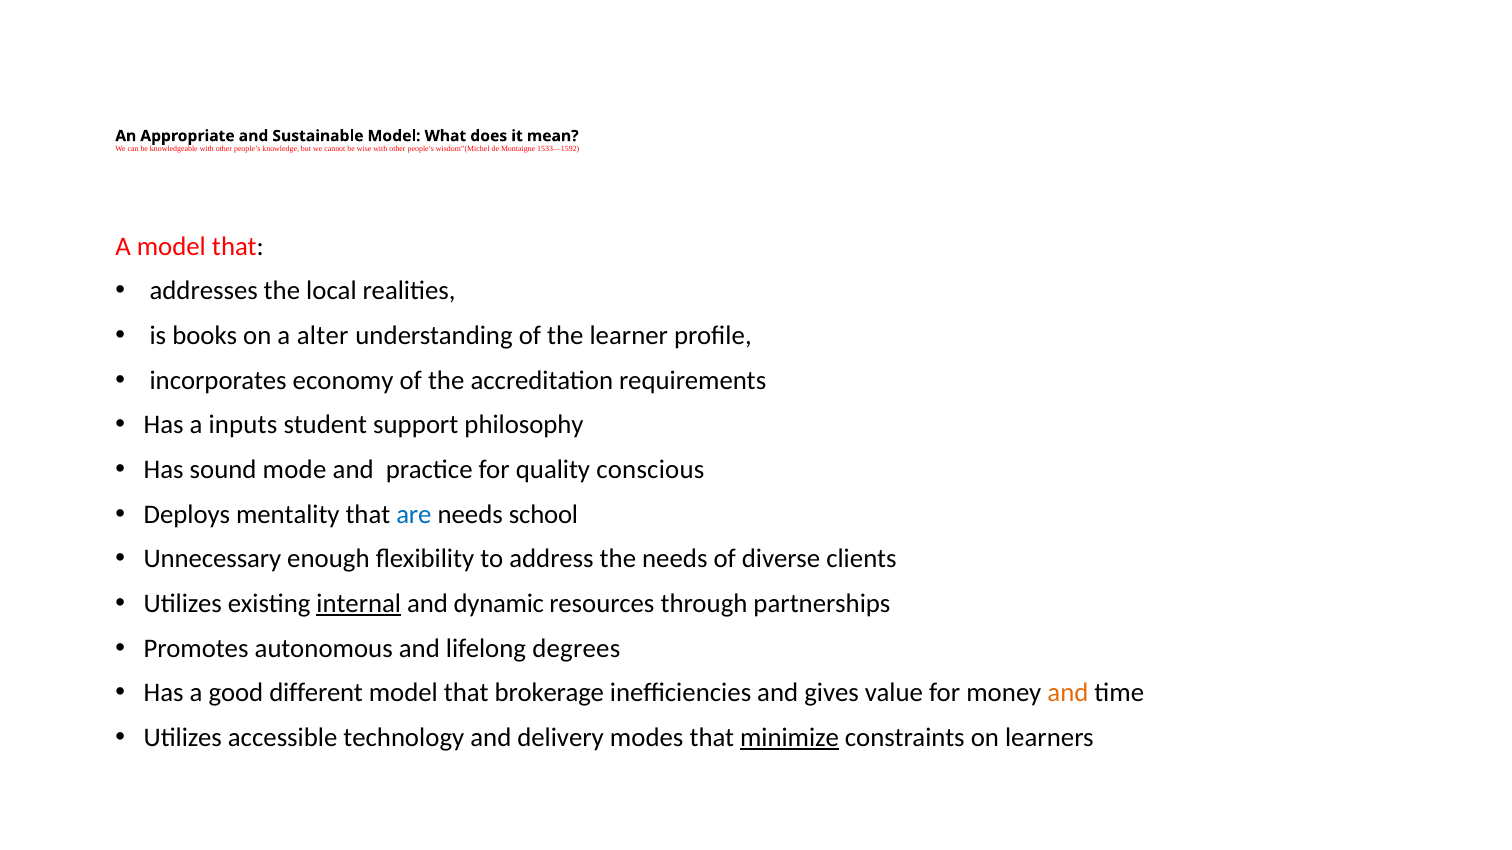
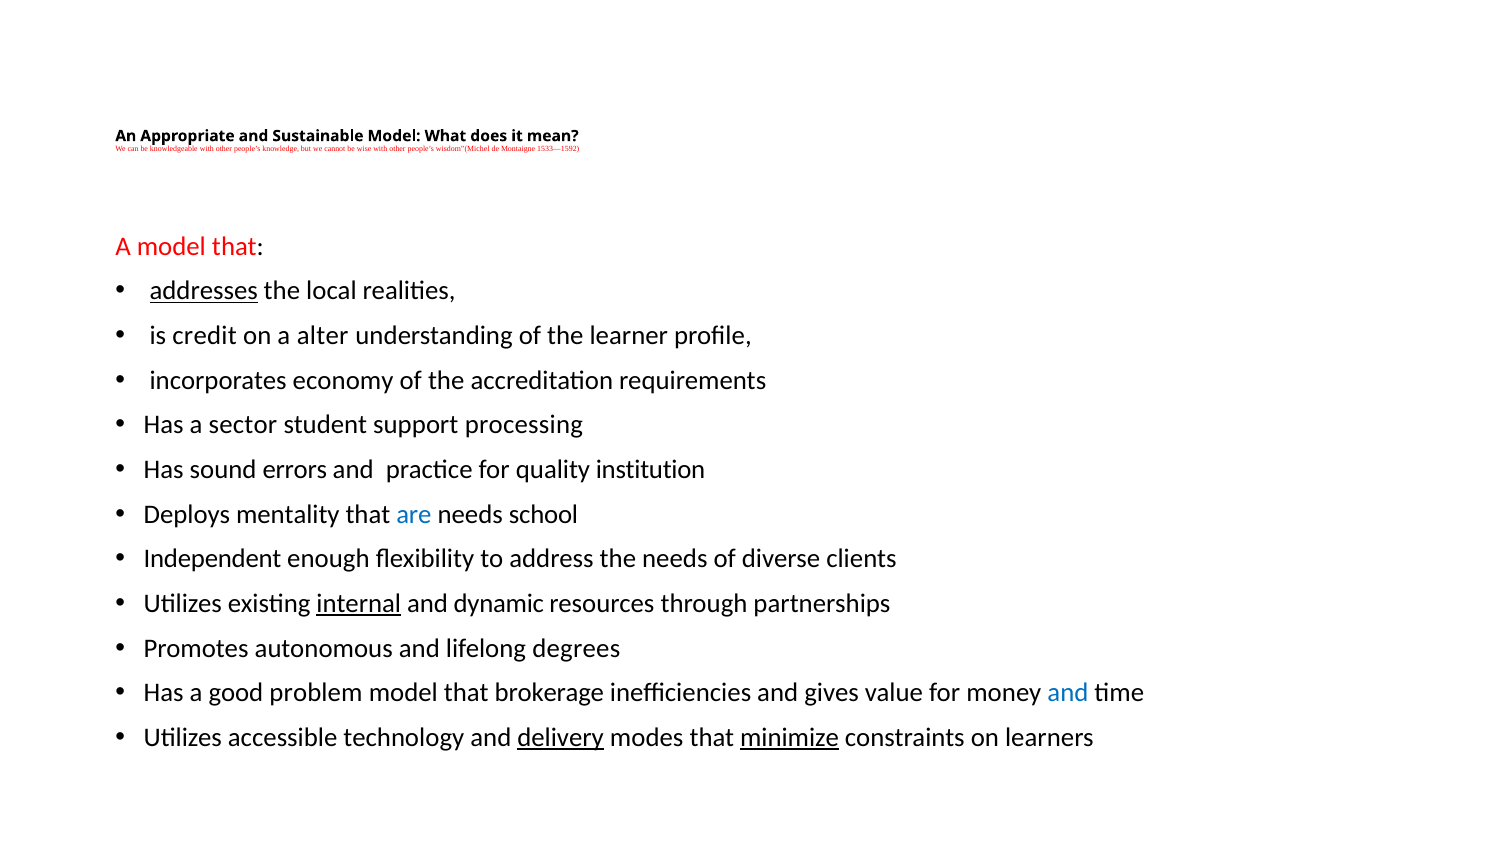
addresses underline: none -> present
books: books -> credit
inputs: inputs -> sector
philosophy: philosophy -> processing
mode: mode -> errors
conscious: conscious -> institution
Unnecessary: Unnecessary -> Independent
different: different -> problem
and at (1068, 693) colour: orange -> blue
delivery underline: none -> present
